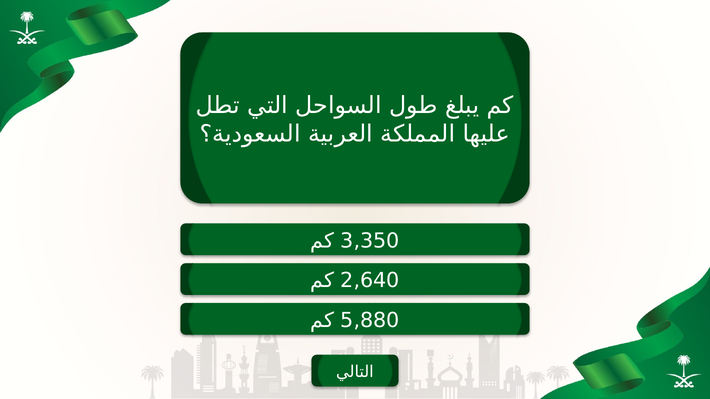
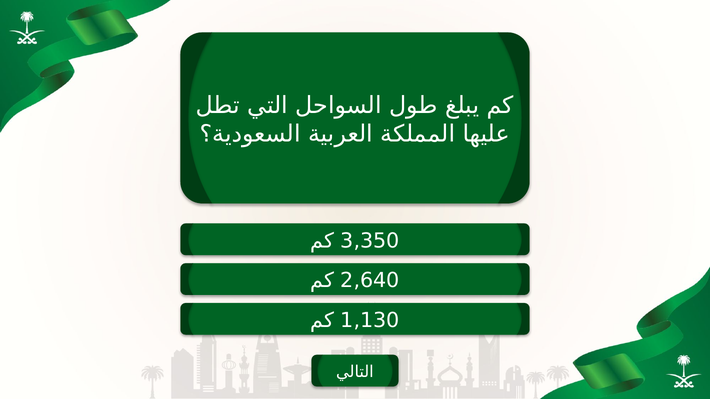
5,880: 5,880 -> 1,130
